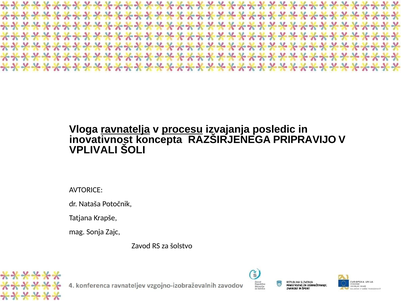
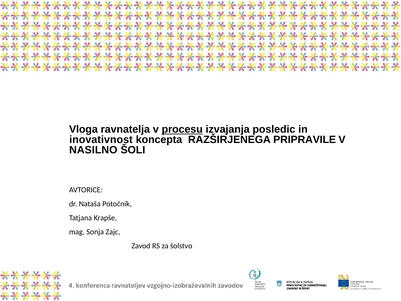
ravnatelja underline: present -> none
PRIPRAVIJO: PRIPRAVIJO -> PRIPRAVILE
VPLIVALI: VPLIVALI -> NASILNO
